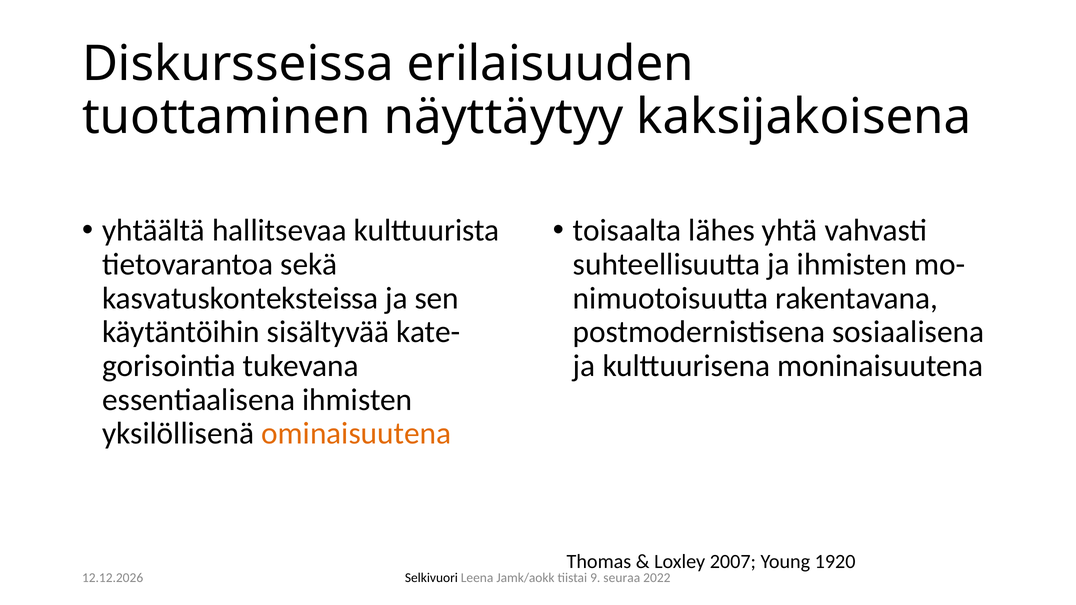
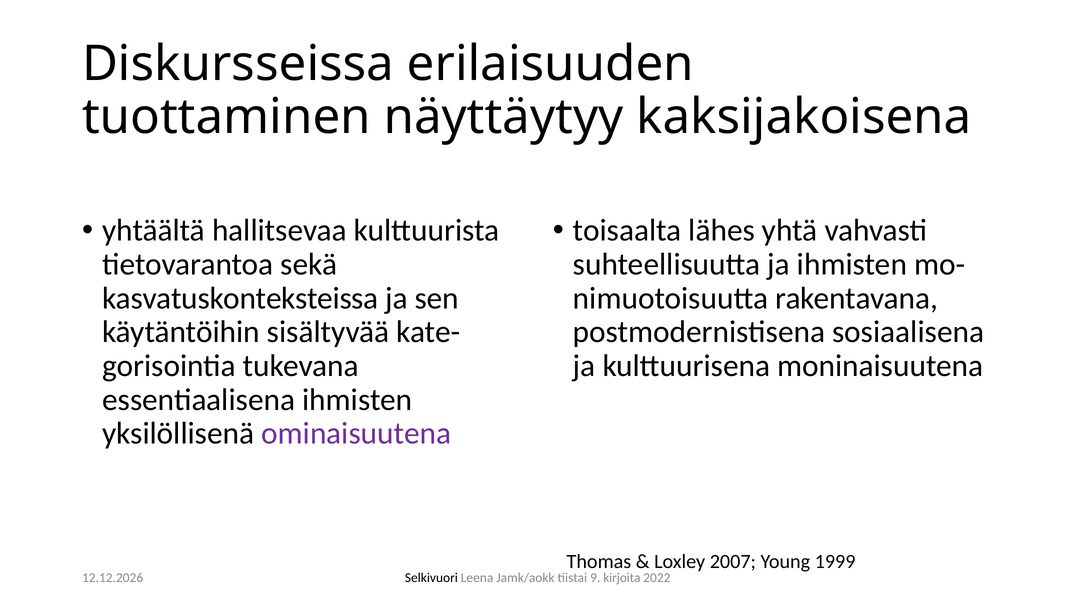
ominaisuutena colour: orange -> purple
1920: 1920 -> 1999
seuraa: seuraa -> kirjoita
